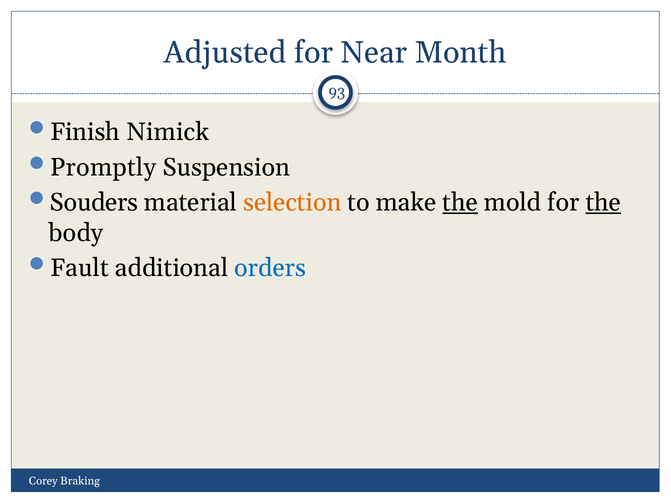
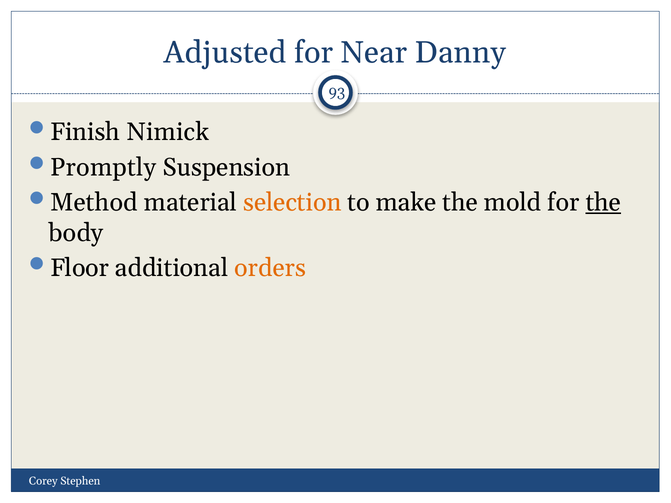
Month: Month -> Danny
Souders: Souders -> Method
the at (460, 203) underline: present -> none
Fault: Fault -> Floor
orders colour: blue -> orange
Braking: Braking -> Stephen
